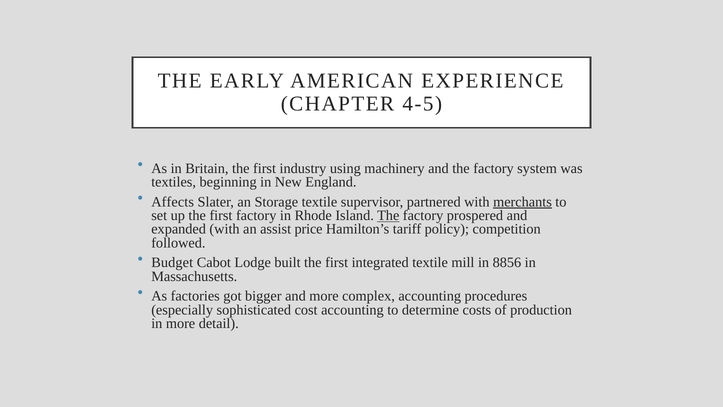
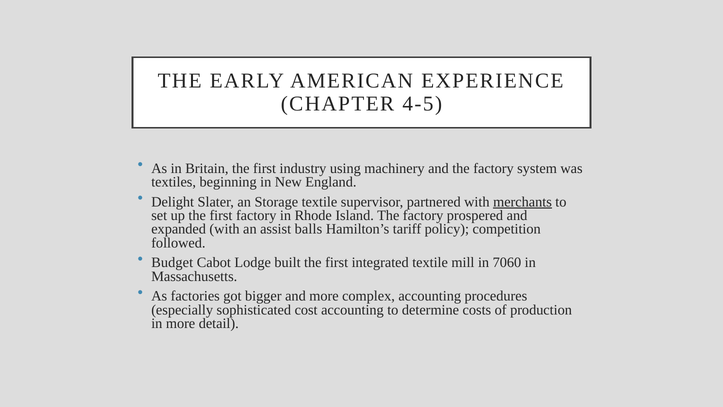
Affects: Affects -> Delight
The at (388, 215) underline: present -> none
price: price -> balls
8856: 8856 -> 7060
